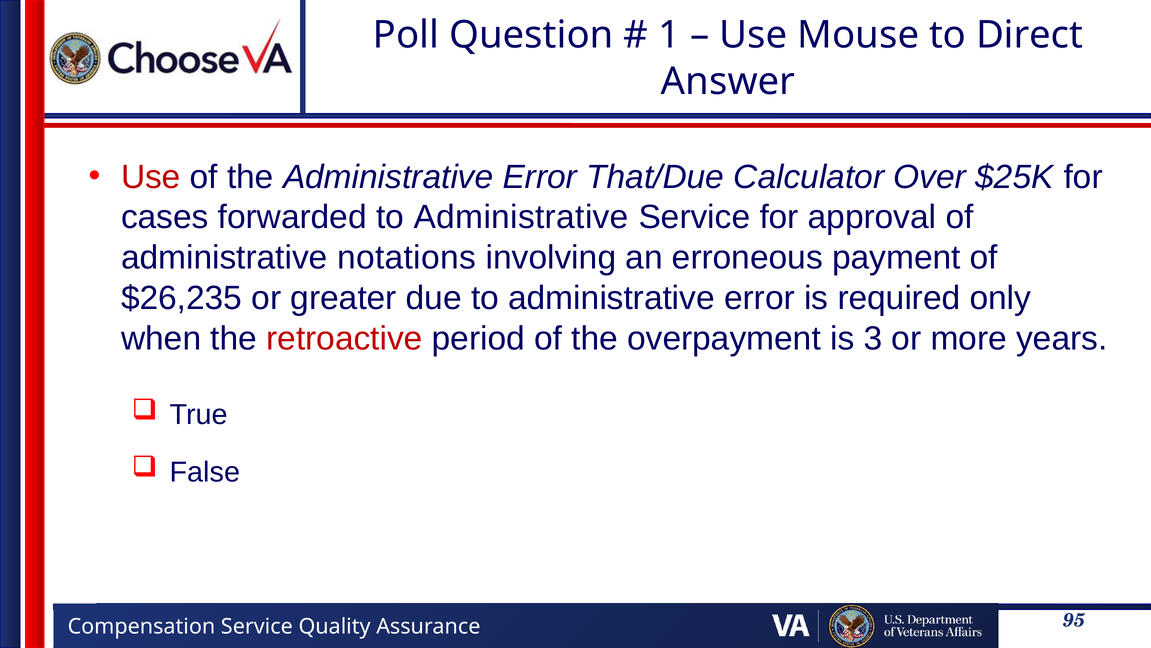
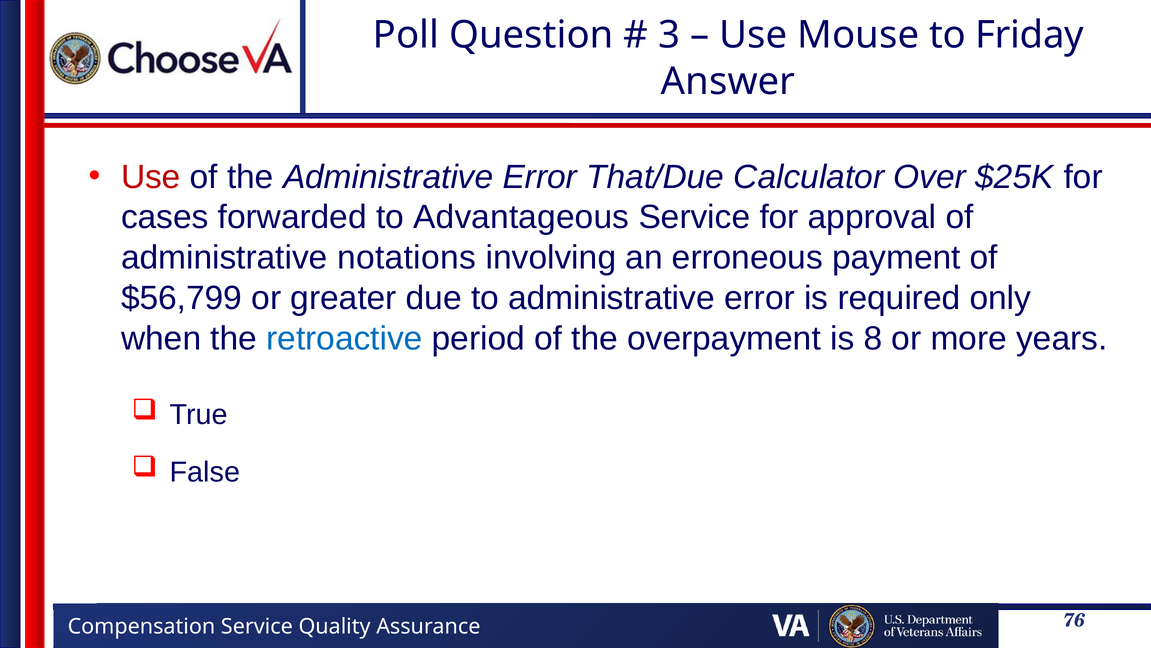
1: 1 -> 3
Direct: Direct -> Friday
forwarded to Administrative: Administrative -> Advantageous
$26,235: $26,235 -> $56,799
retroactive colour: red -> blue
3: 3 -> 8
95: 95 -> 76
